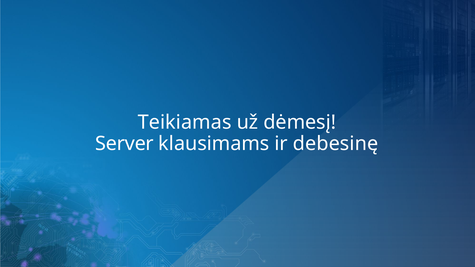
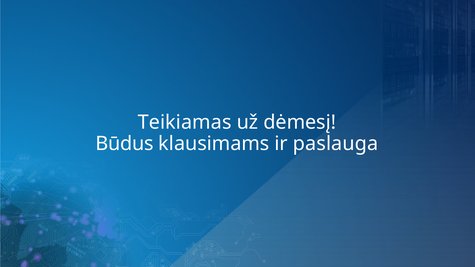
Server: Server -> Būdus
debesinę: debesinę -> paslauga
